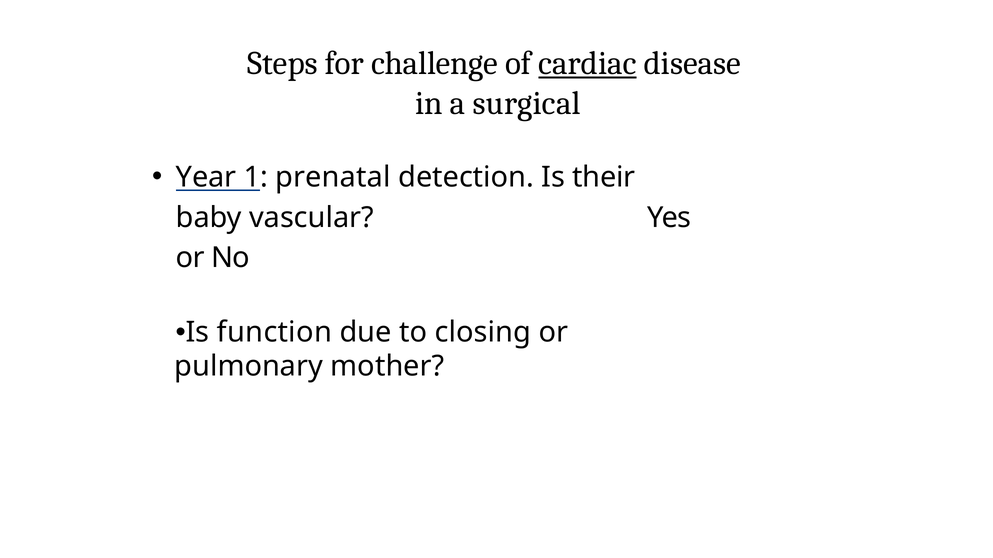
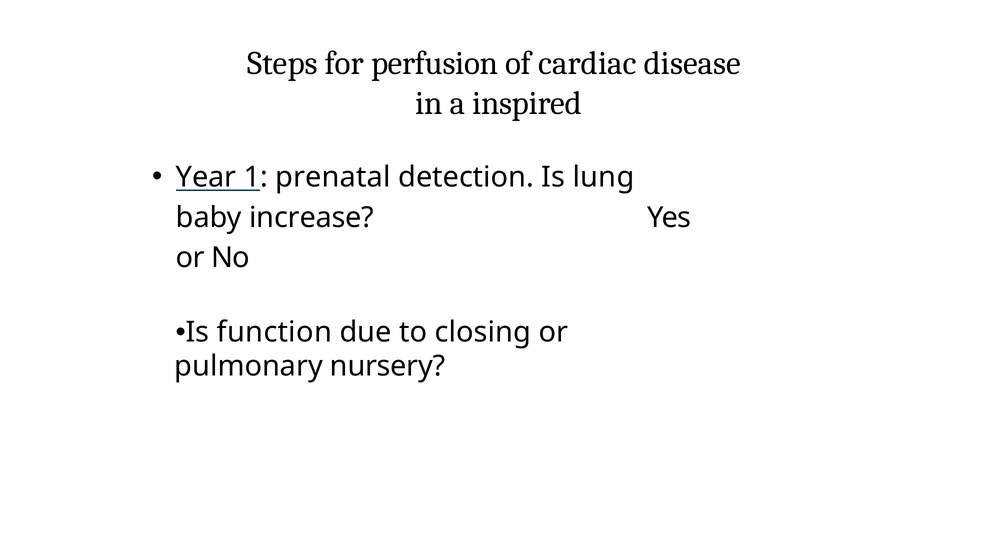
challenge: challenge -> perfusion
cardiac underline: present -> none
surgical: surgical -> inspired
their: their -> lung
vascular: vascular -> increase
mother: mother -> nursery
